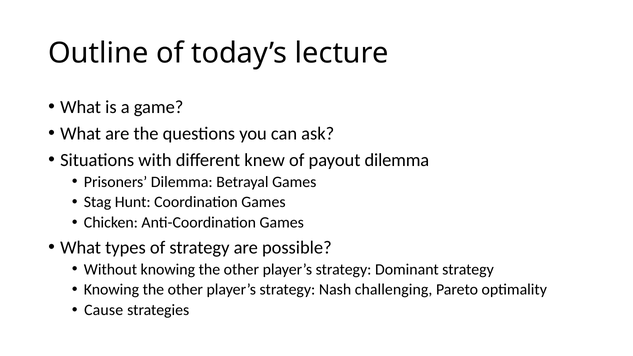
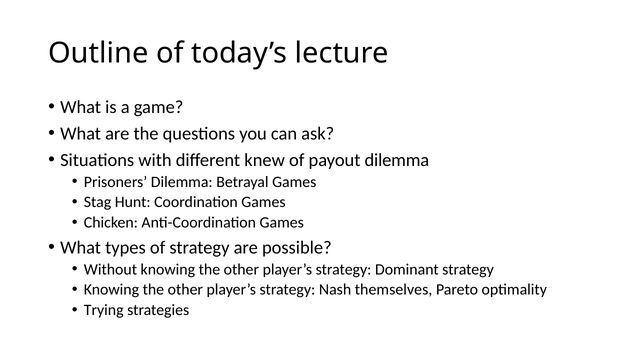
challenging: challenging -> themselves
Cause: Cause -> Trying
